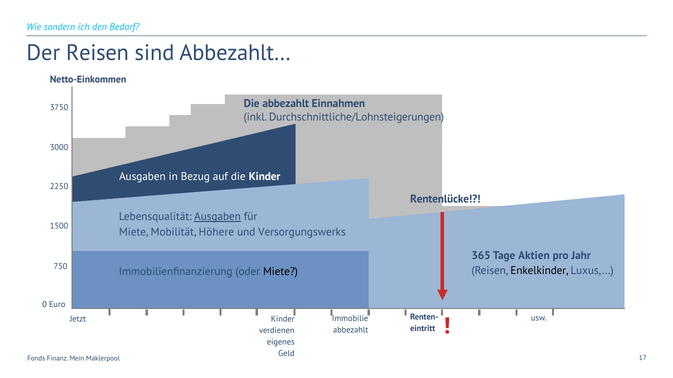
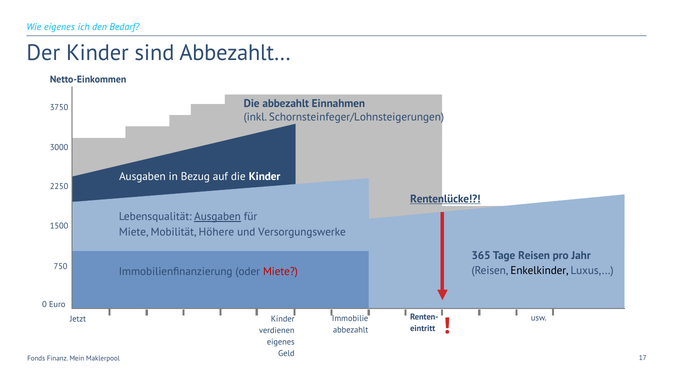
Wie sondern: sondern -> eigenes
Der Reisen: Reisen -> Kinder
Durchschnittliche/Lohnsteigerungen: Durchschnittliche/Lohnsteigerungen -> Schornsteinfeger/Lohnsteigerungen
Rentenlücke underline: none -> present
Versorgungswerks: Versorgungswerks -> Versorgungswerke
Tage Aktien: Aktien -> Reisen
Miete at (280, 272) colour: black -> red
